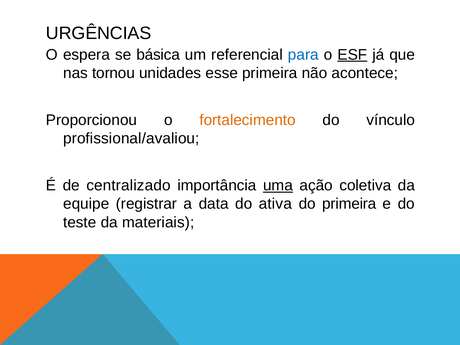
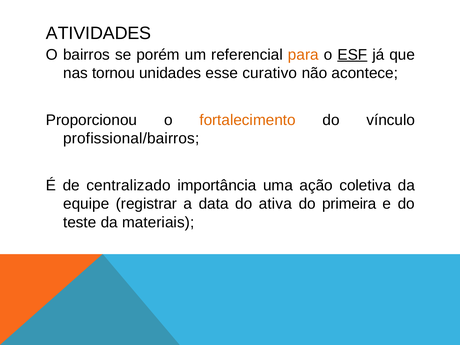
URGÊNCIAS: URGÊNCIAS -> ATIVIDADES
espera: espera -> bairros
básica: básica -> porém
para colour: blue -> orange
esse primeira: primeira -> curativo
profissional/avaliou: profissional/avaliou -> profissional/bairros
uma underline: present -> none
